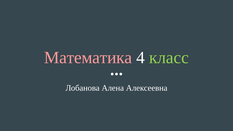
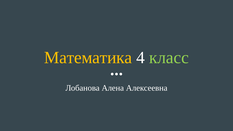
Математика colour: pink -> yellow
